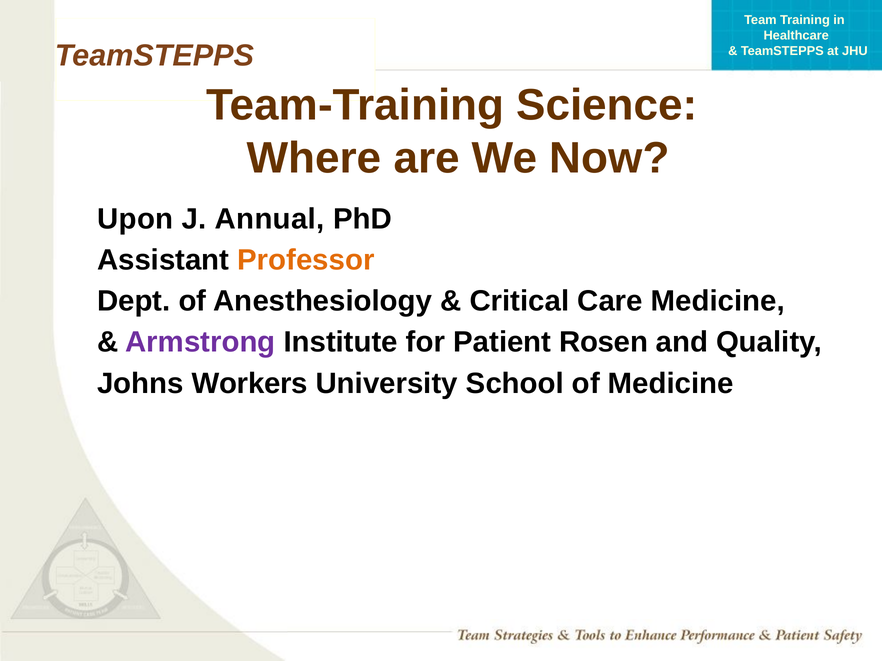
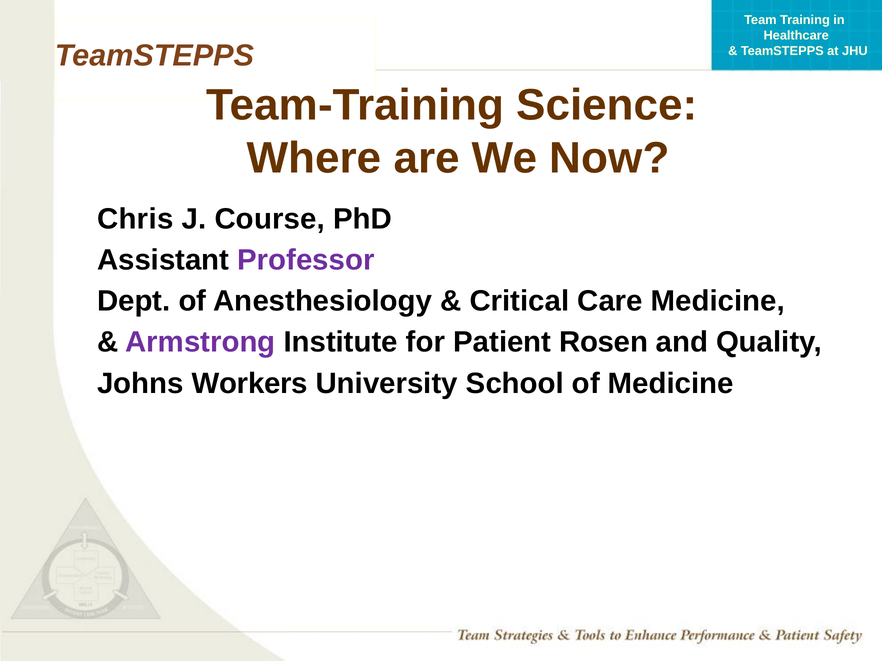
Upon: Upon -> Chris
Annual: Annual -> Course
Professor colour: orange -> purple
